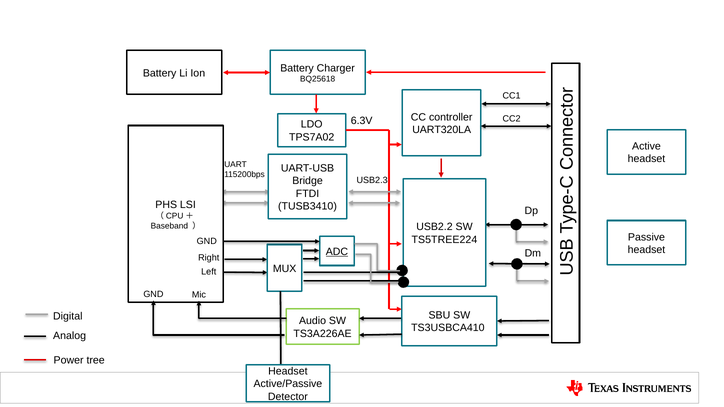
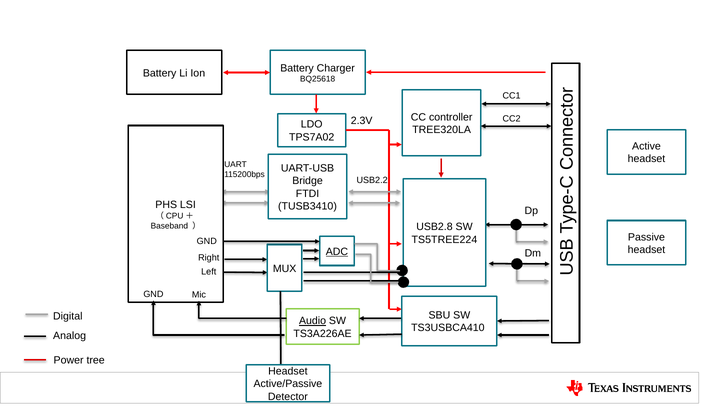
6.3V: 6.3V -> 2.3V
UART320LA: UART320LA -> TREE320LA
USB2.3: USB2.3 -> USB2.2
USB2.2: USB2.2 -> USB2.8
Audio underline: none -> present
